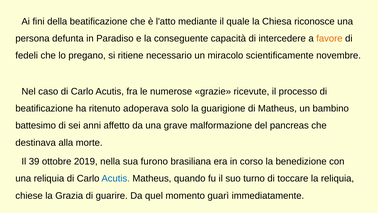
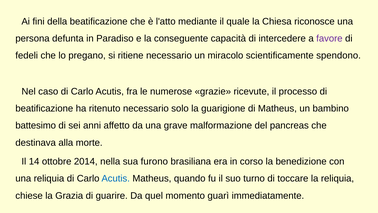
favore colour: orange -> purple
novembre: novembre -> spendono
ritenuto adoperava: adoperava -> necessario
39: 39 -> 14
2019: 2019 -> 2014
